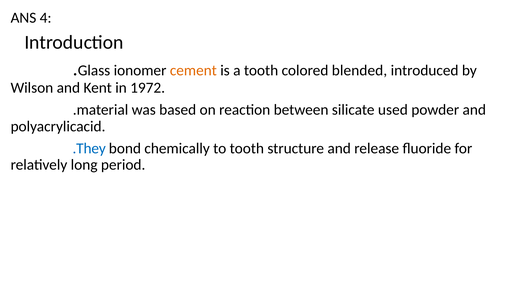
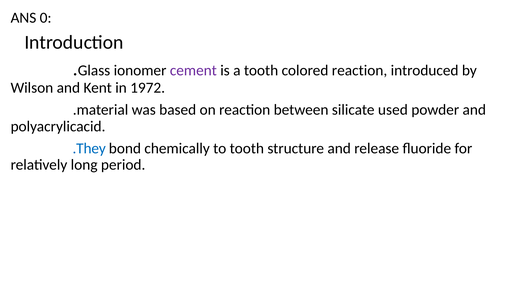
4: 4 -> 0
cement colour: orange -> purple
colored blended: blended -> reaction
